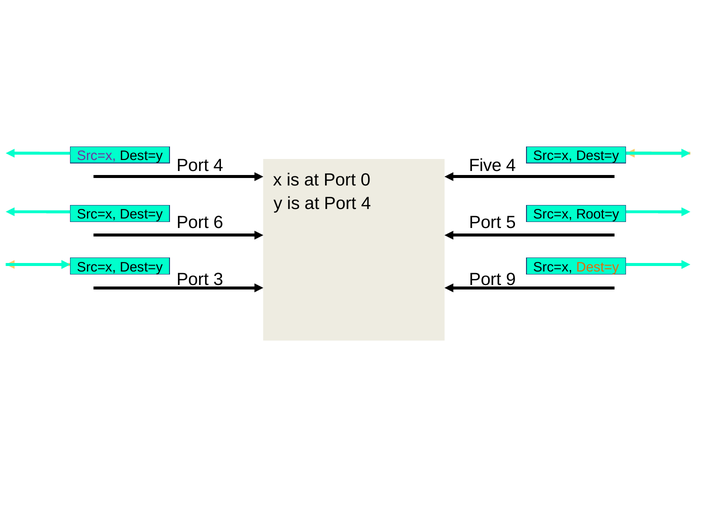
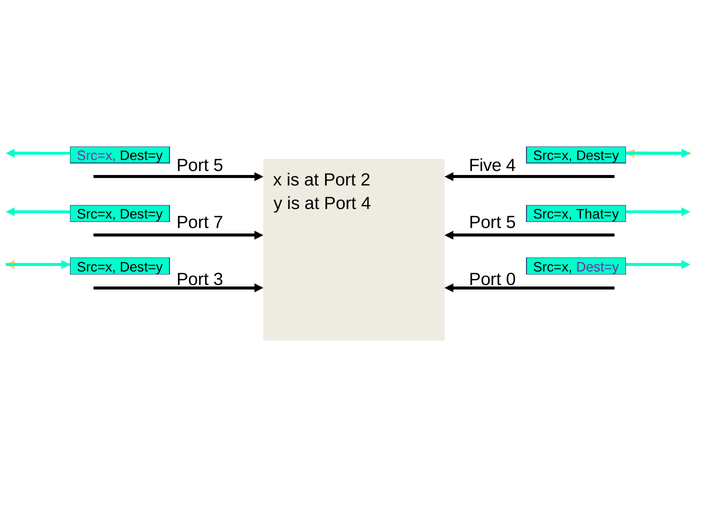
4 at (218, 165): 4 -> 5
0: 0 -> 2
Root=y: Root=y -> That=y
6: 6 -> 7
Dest=y at (598, 267) colour: orange -> purple
9: 9 -> 0
